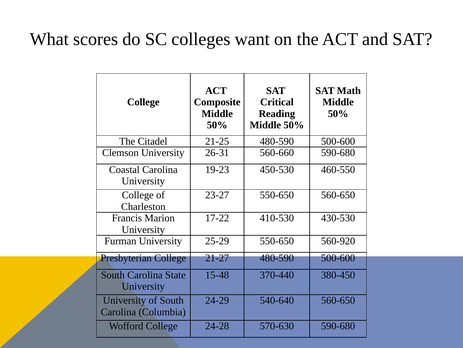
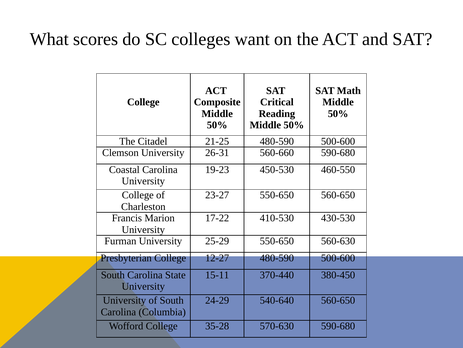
560-920: 560-920 -> 560-630
21-27: 21-27 -> 12-27
15-48: 15-48 -> 15-11
24-28: 24-28 -> 35-28
